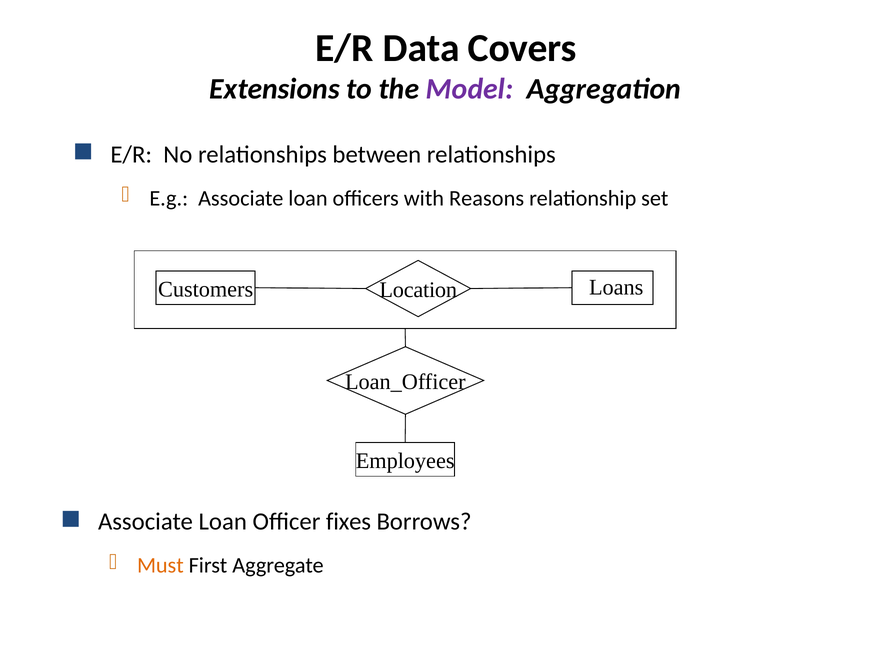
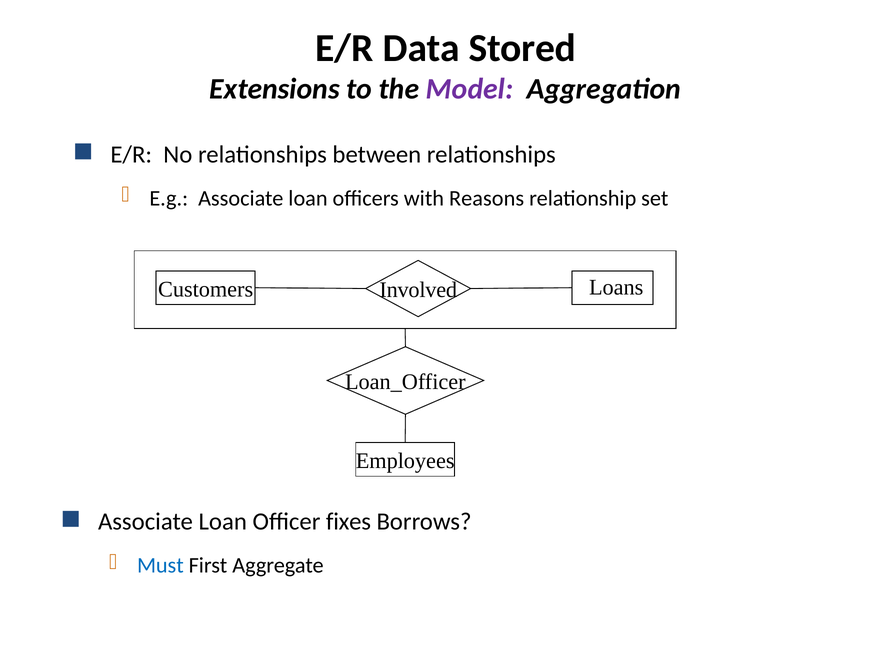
Covers: Covers -> Stored
Location: Location -> Involved
Must colour: orange -> blue
